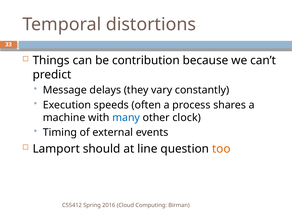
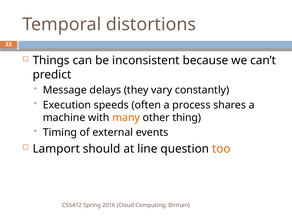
contribution: contribution -> inconsistent
many colour: blue -> orange
clock: clock -> thing
